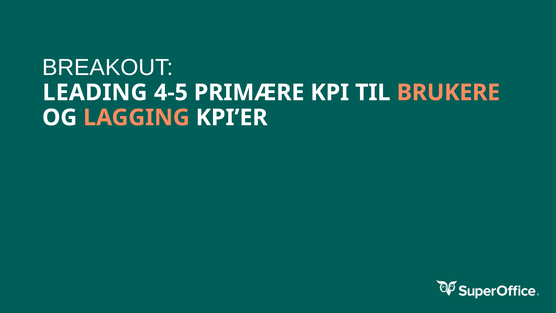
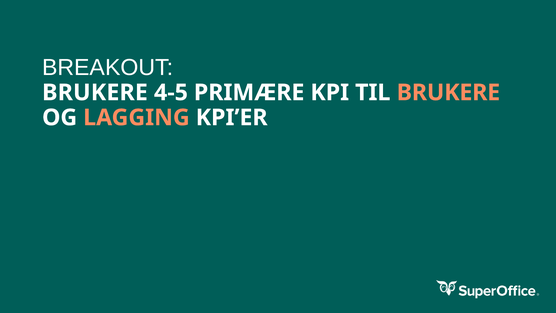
LEADING at (95, 92): LEADING -> BRUKERE
